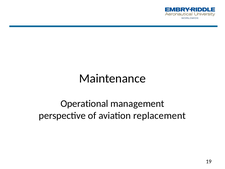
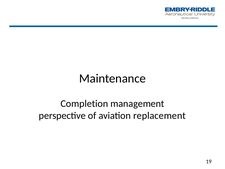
Operational: Operational -> Completion
